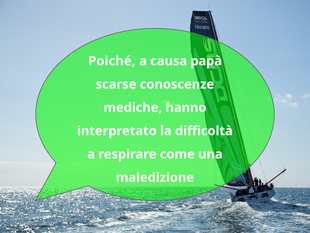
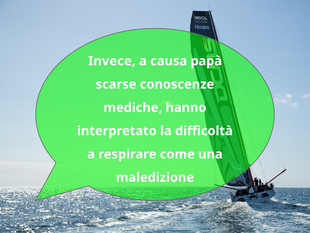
Poiché: Poiché -> Invece
